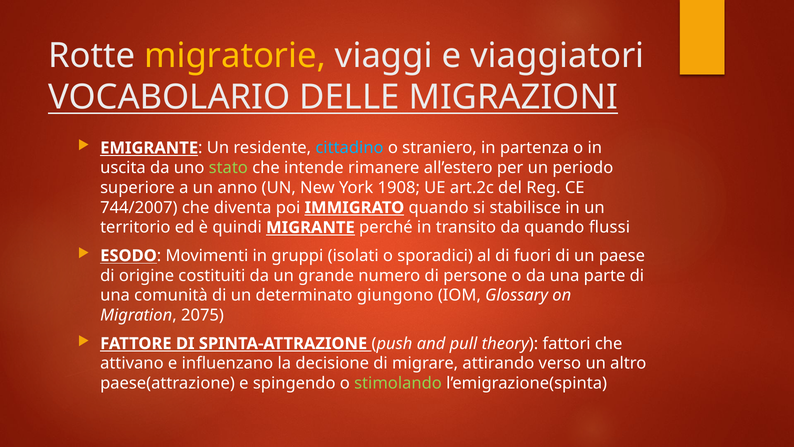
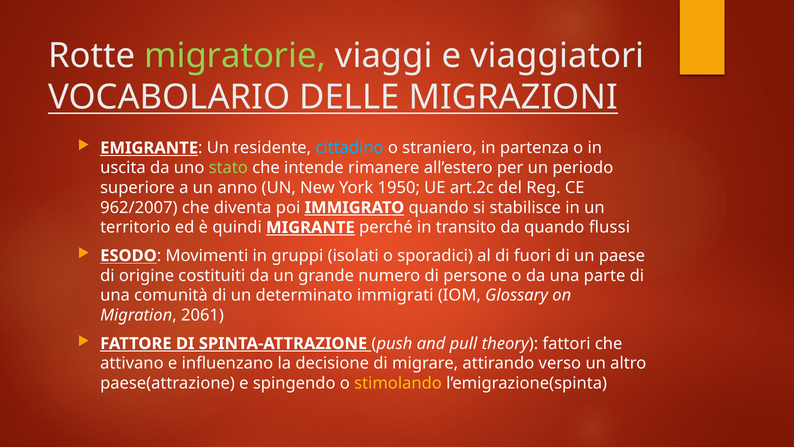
migratorie colour: yellow -> light green
1908: 1908 -> 1950
744/2007: 744/2007 -> 962/2007
giungono: giungono -> immigrati
2075: 2075 -> 2061
stimolando colour: light green -> yellow
